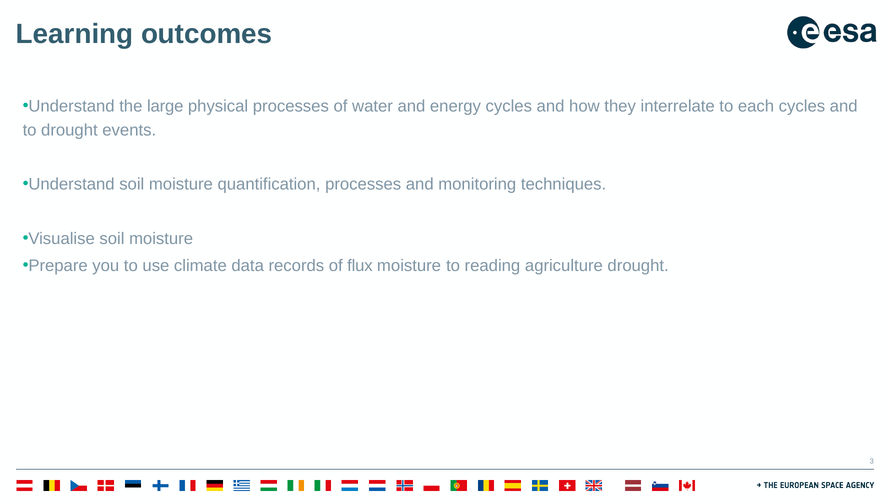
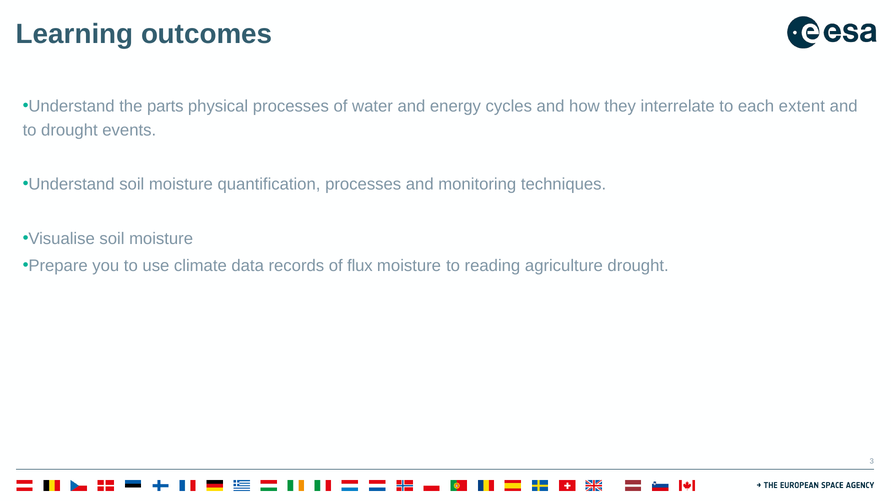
large: large -> parts
each cycles: cycles -> extent
